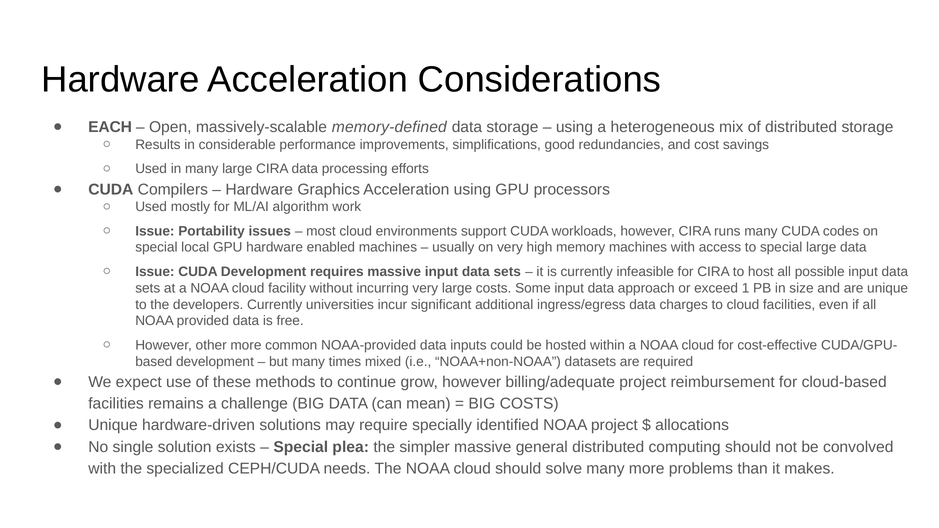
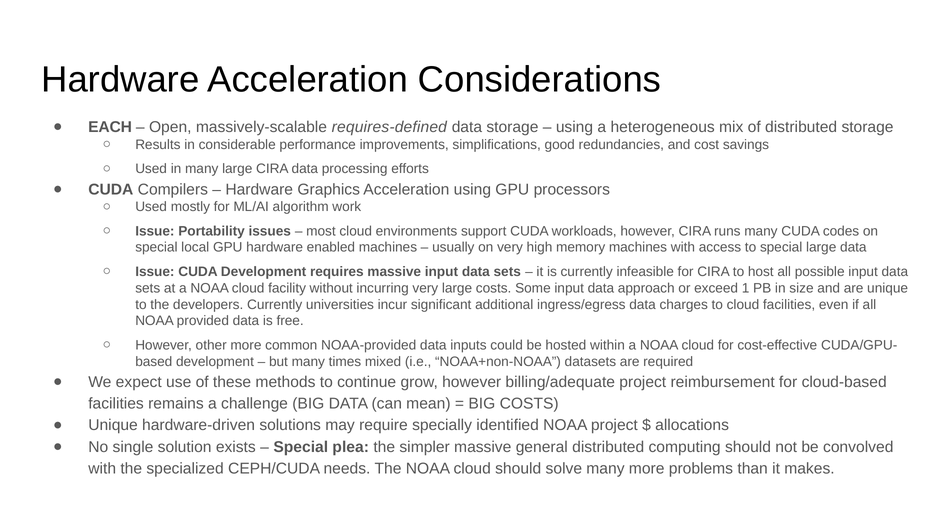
memory-defined: memory-defined -> requires-defined
